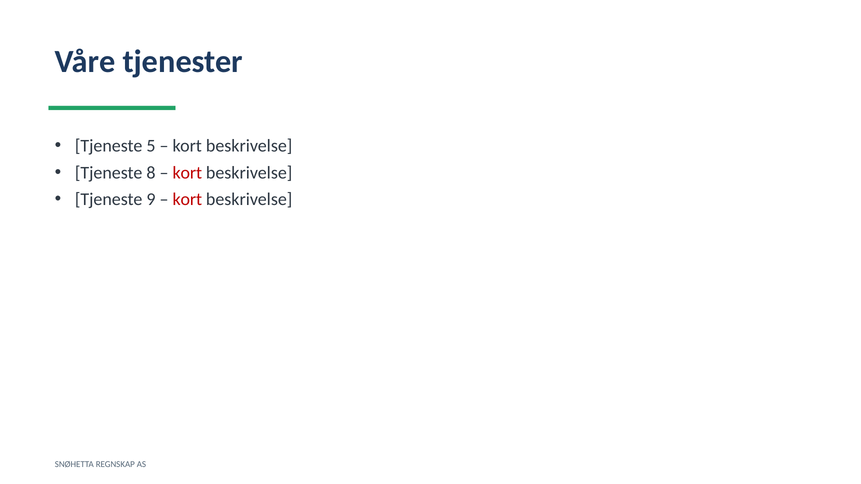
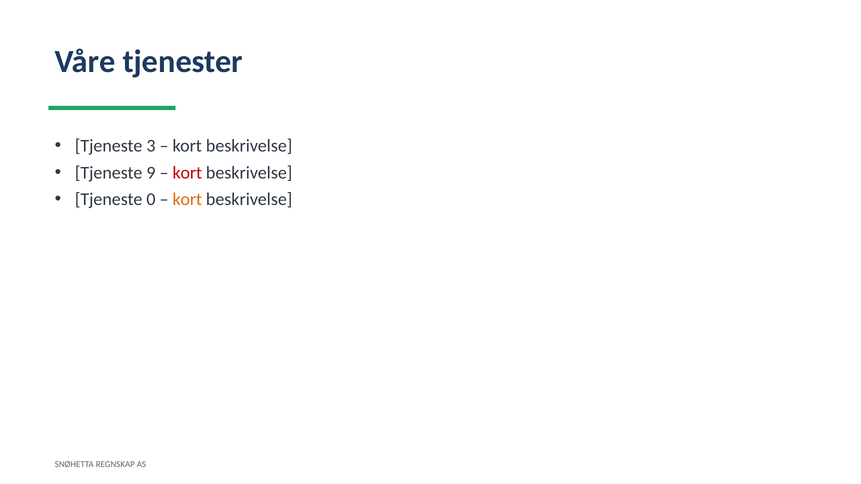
5: 5 -> 3
8: 8 -> 9
9: 9 -> 0
kort at (187, 200) colour: red -> orange
